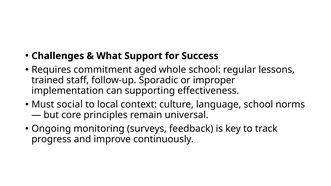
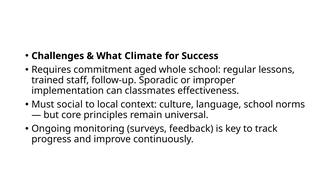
Support: Support -> Climate
supporting: supporting -> classmates
